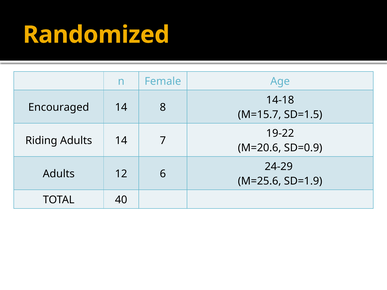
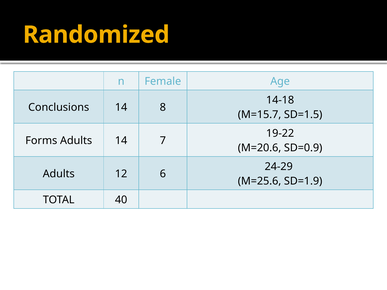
Encouraged: Encouraged -> Conclusions
Riding: Riding -> Forms
